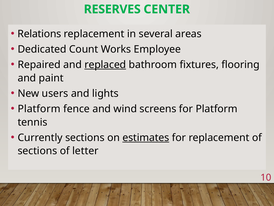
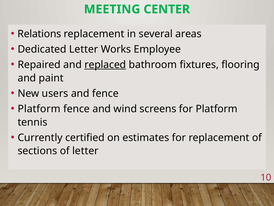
RESERVES: RESERVES -> MEETING
Dedicated Count: Count -> Letter
and lights: lights -> fence
Currently sections: sections -> certified
estimates underline: present -> none
